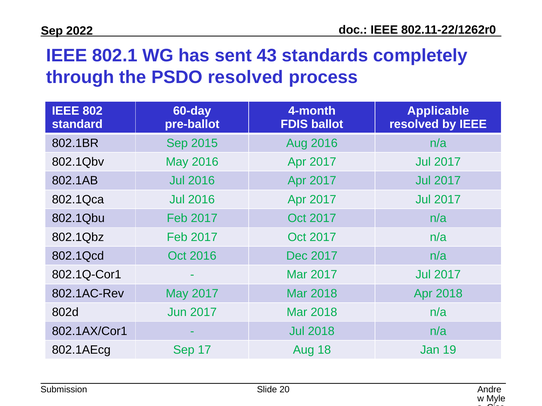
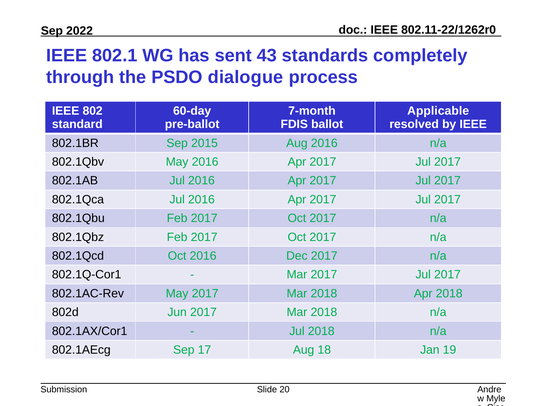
PSDO resolved: resolved -> dialogue
4-month: 4-month -> 7-month
